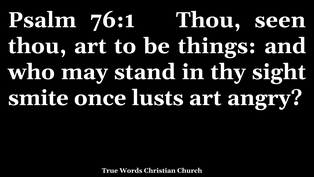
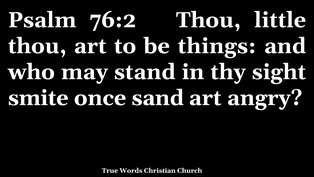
76:1: 76:1 -> 76:2
seen: seen -> little
lusts: lusts -> sand
